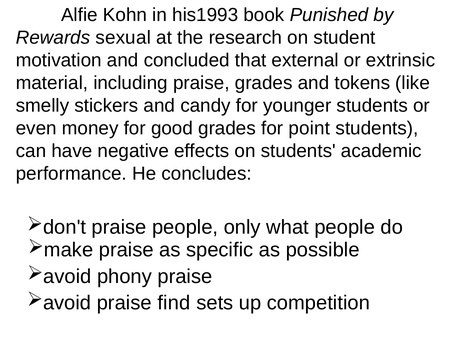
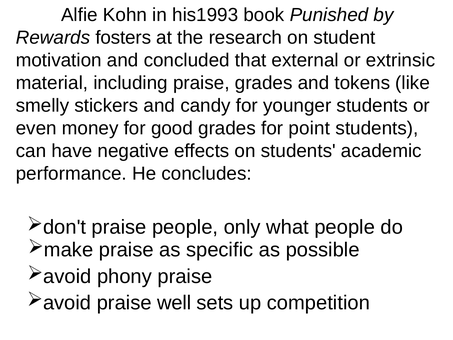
sexual: sexual -> fosters
find: find -> well
